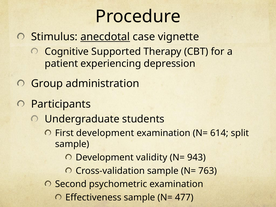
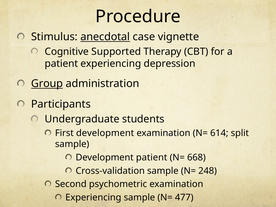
Group underline: none -> present
Development validity: validity -> patient
943: 943 -> 668
763: 763 -> 248
Effectiveness at (93, 197): Effectiveness -> Experiencing
